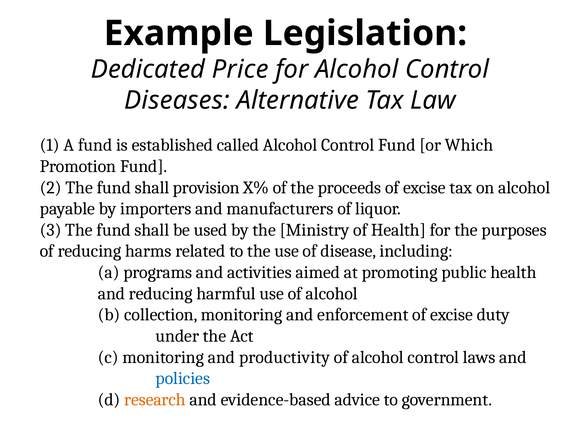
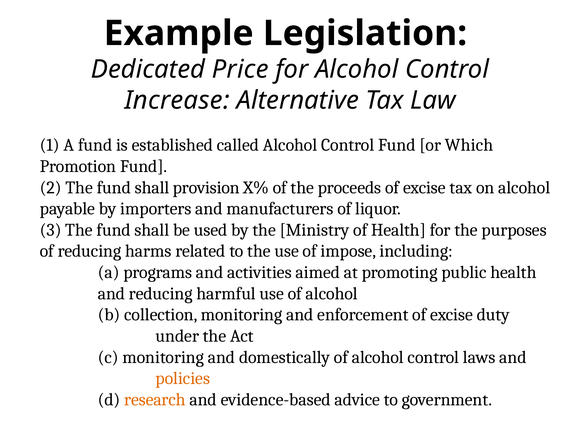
Diseases: Diseases -> Increase
disease: disease -> impose
productivity: productivity -> domestically
policies colour: blue -> orange
